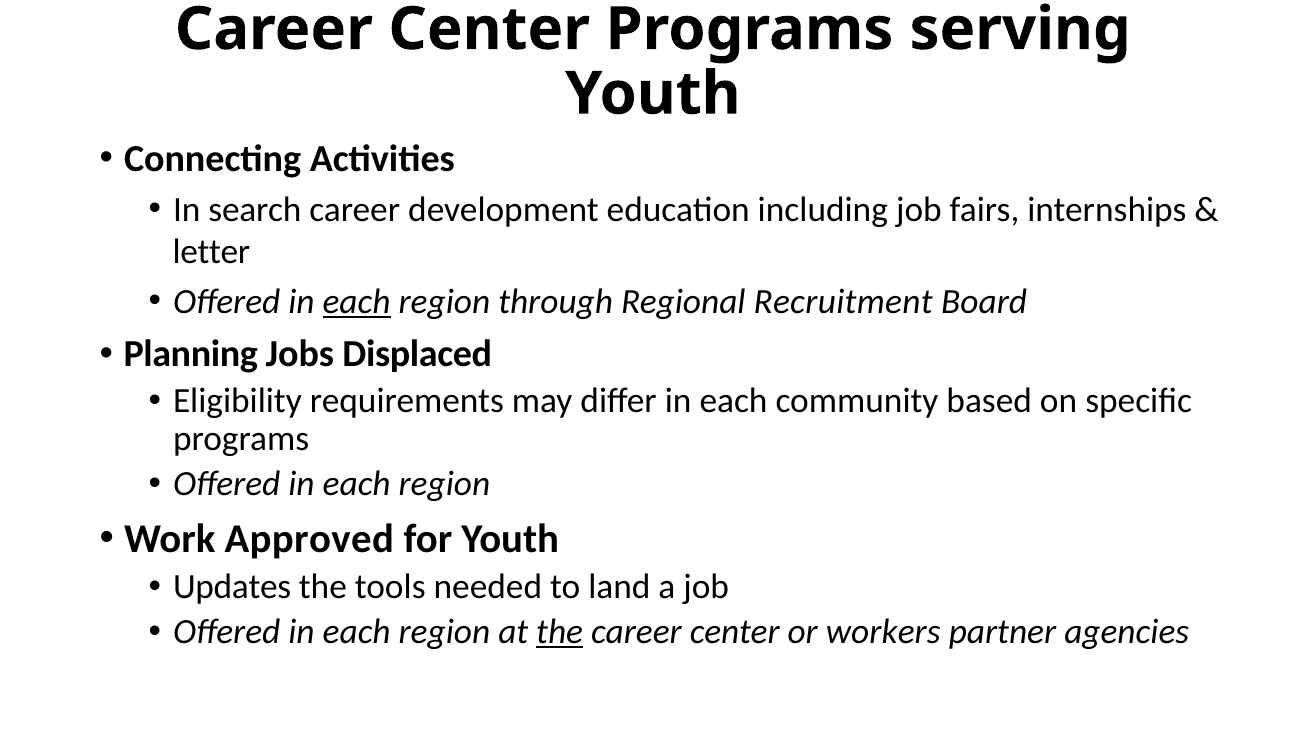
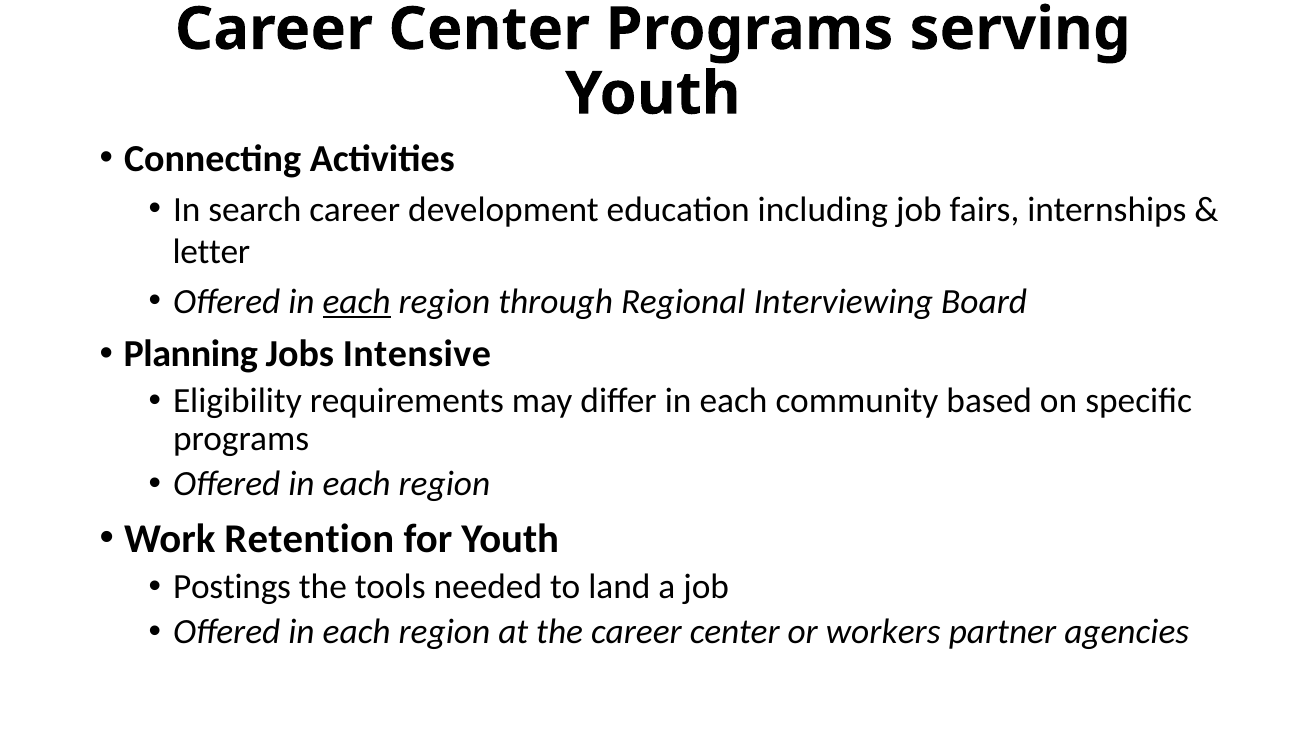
Recruitment: Recruitment -> Interviewing
Displaced: Displaced -> Intensive
Approved: Approved -> Retention
Updates: Updates -> Postings
the at (560, 632) underline: present -> none
